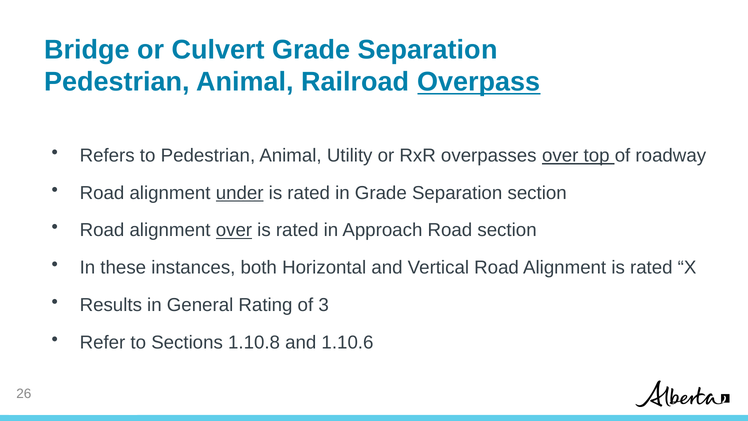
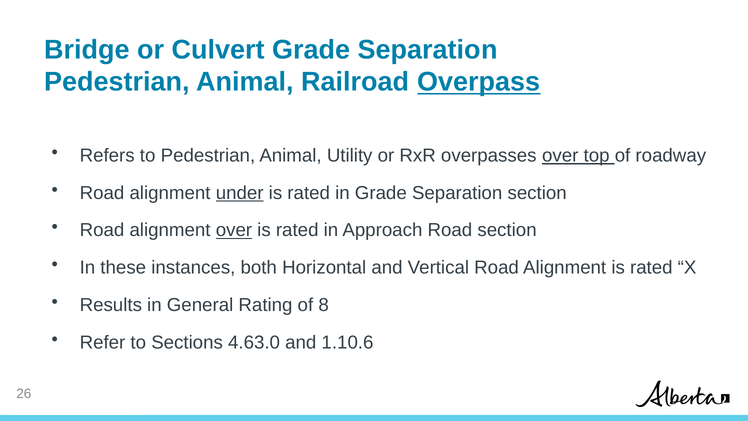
3: 3 -> 8
1.10.8: 1.10.8 -> 4.63.0
